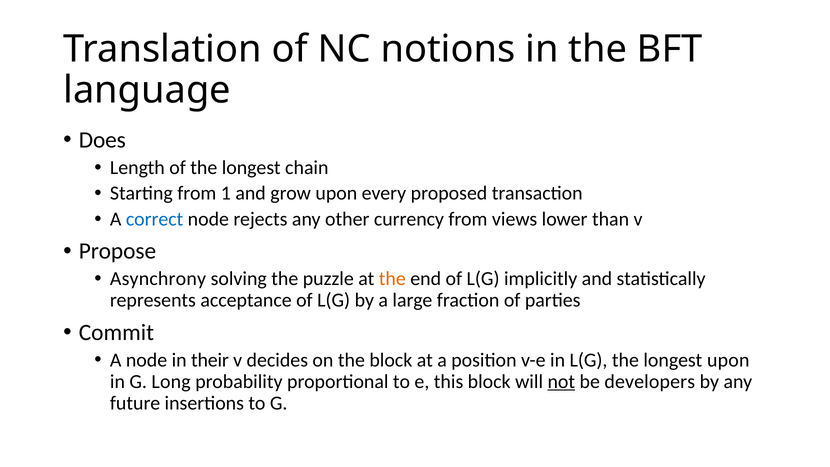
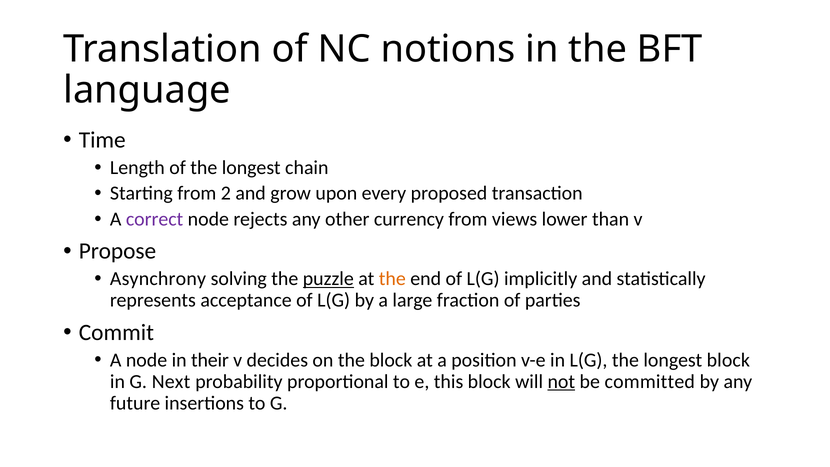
Does: Does -> Time
1: 1 -> 2
correct colour: blue -> purple
puzzle underline: none -> present
longest upon: upon -> block
Long: Long -> Next
developers: developers -> committed
